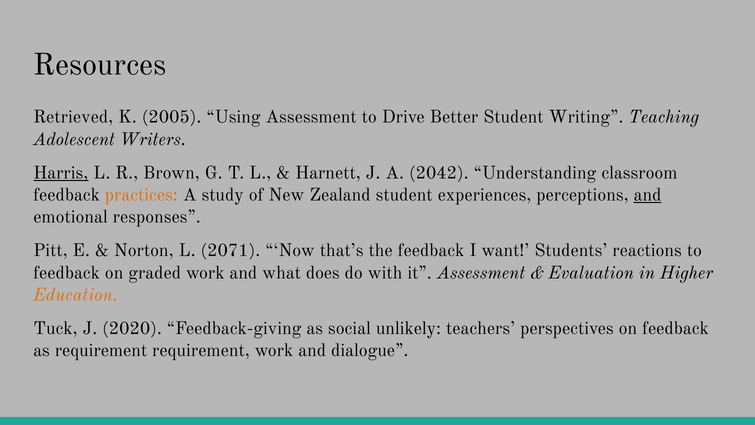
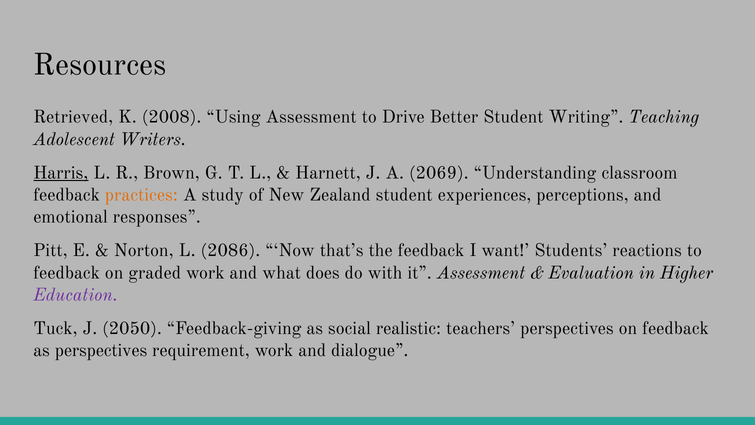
2005: 2005 -> 2008
2042: 2042 -> 2069
and at (648, 195) underline: present -> none
2071: 2071 -> 2086
Education colour: orange -> purple
2020: 2020 -> 2050
unlikely: unlikely -> realistic
as requirement: requirement -> perspectives
